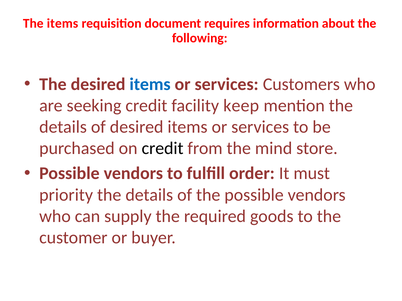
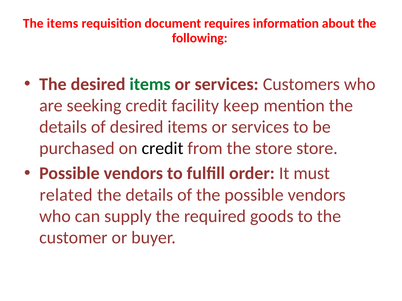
items at (150, 84) colour: blue -> green
the mind: mind -> store
priority: priority -> related
